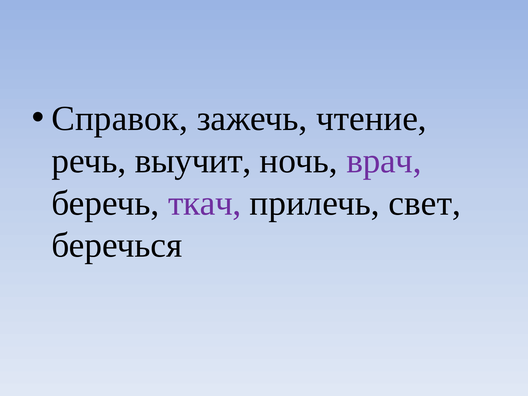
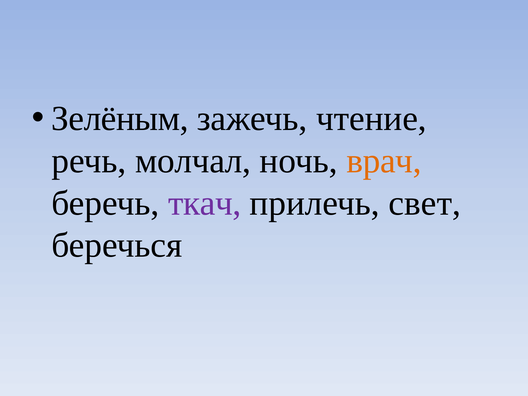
Справок: Справок -> Зелёным
выучит: выучит -> молчал
врач colour: purple -> orange
